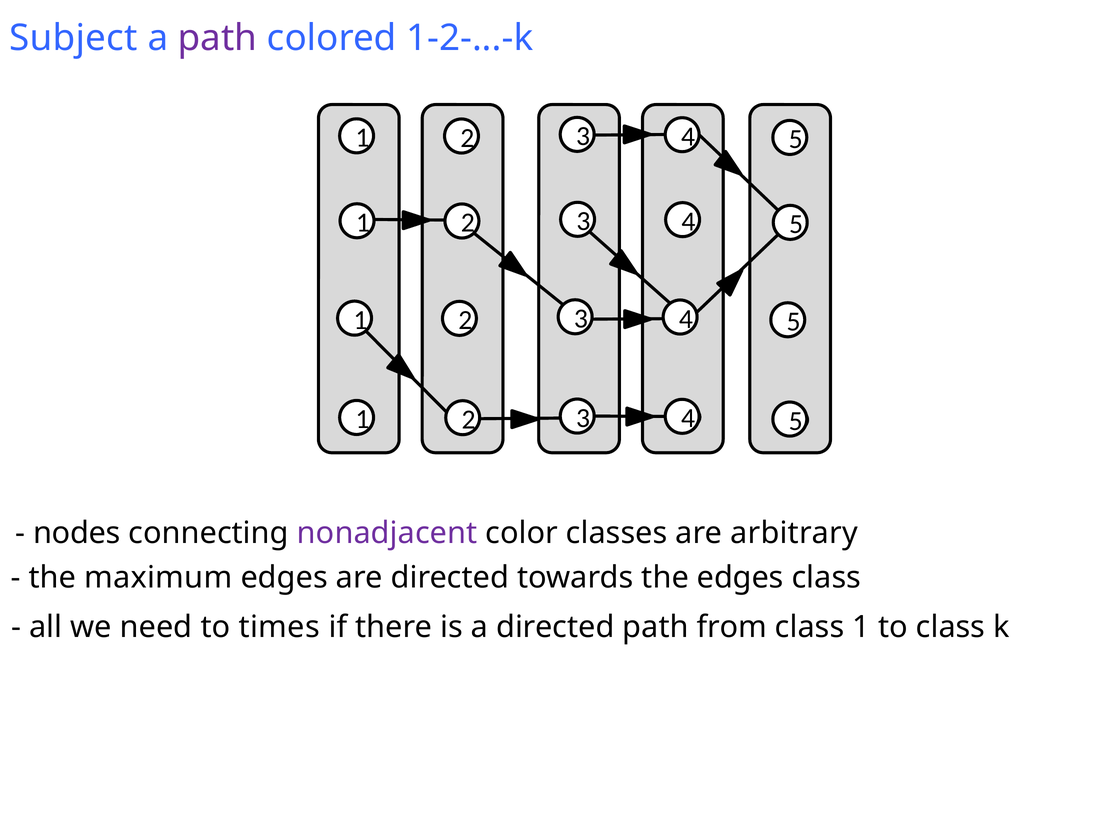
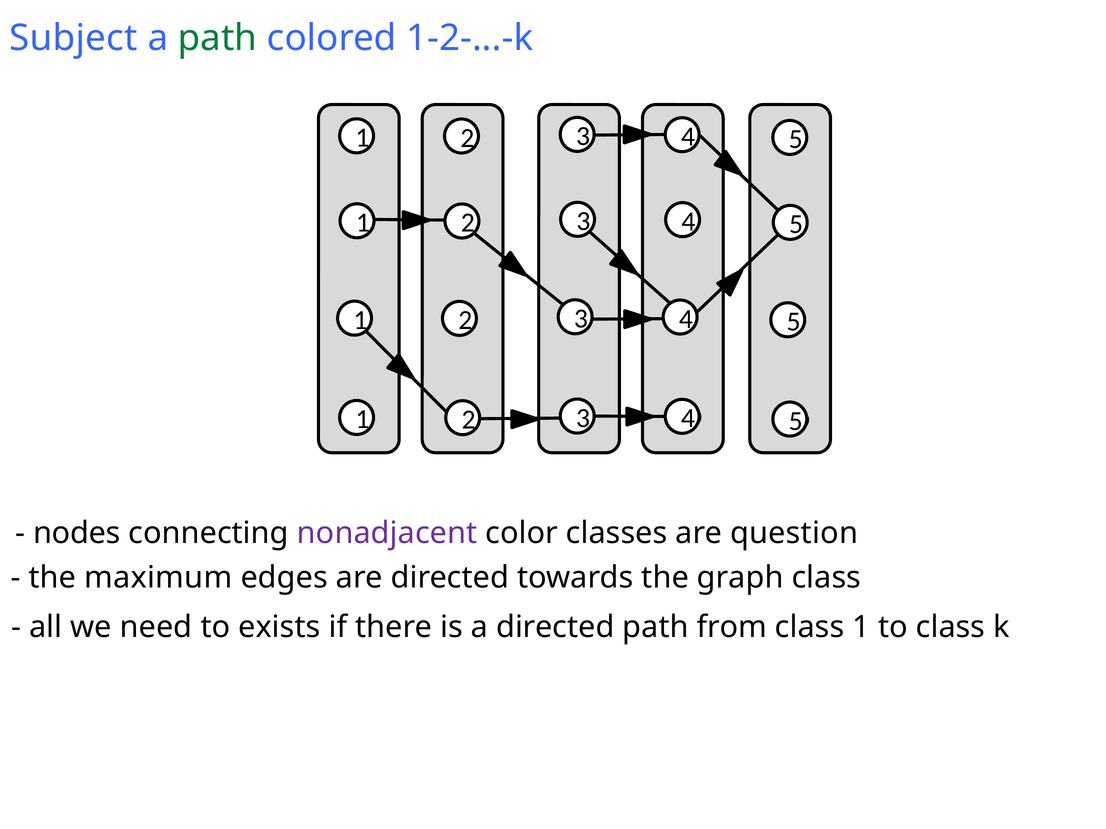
path at (218, 38) colour: purple -> green
arbitrary: arbitrary -> question
the edges: edges -> graph
times: times -> exists
